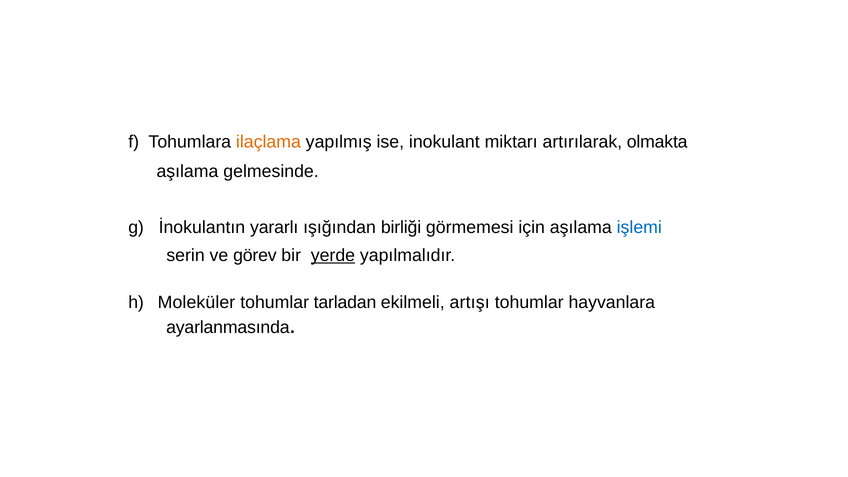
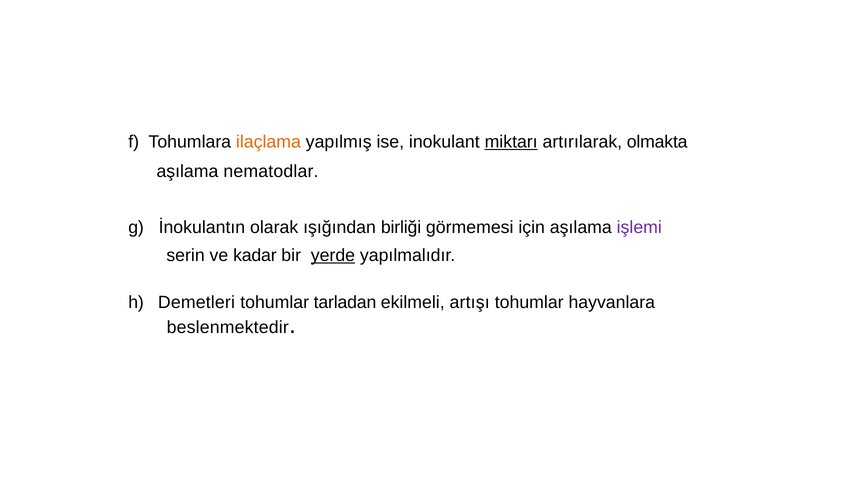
miktarı underline: none -> present
gelmesinde: gelmesinde -> nematodlar
yararlı: yararlı -> olarak
işlemi colour: blue -> purple
görev: görev -> kadar
Moleküler: Moleküler -> Demetleri
ayarlanmasında: ayarlanmasında -> beslenmektedir
